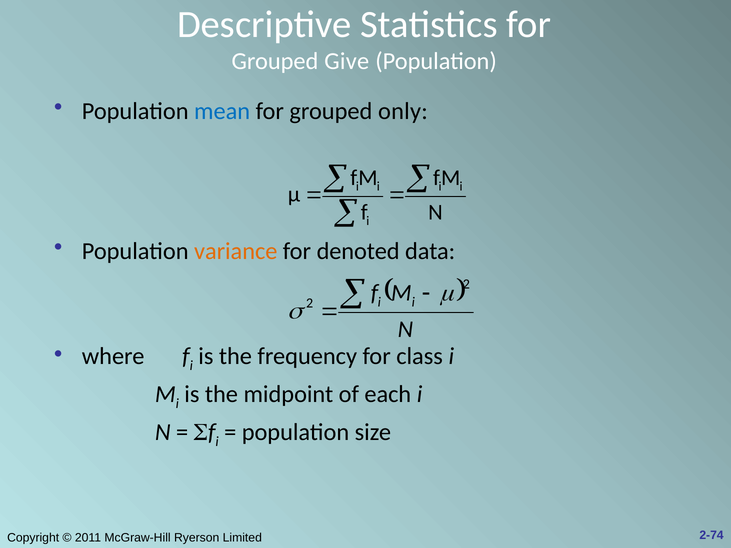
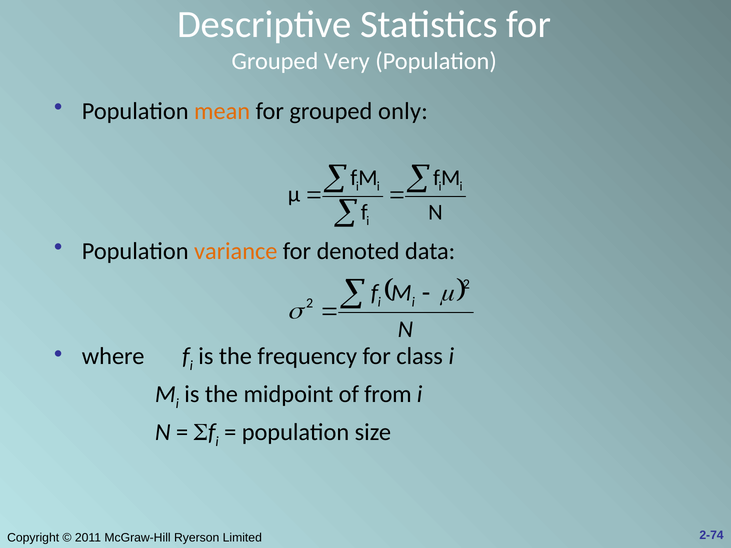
Give: Give -> Very
mean colour: blue -> orange
each: each -> from
